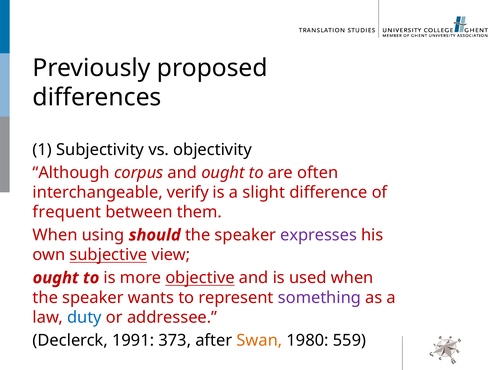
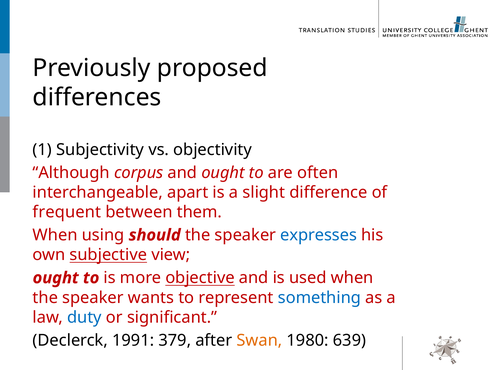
verify: verify -> apart
expresses colour: purple -> blue
something colour: purple -> blue
addressee: addressee -> significant
373: 373 -> 379
559: 559 -> 639
